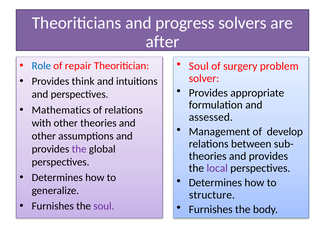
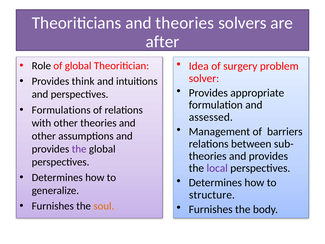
and progress: progress -> theories
Soul at (199, 66): Soul -> Idea
Role colour: blue -> black
of repair: repair -> global
Mathematics: Mathematics -> Formulations
develop: develop -> barriers
soul at (104, 206) colour: purple -> orange
